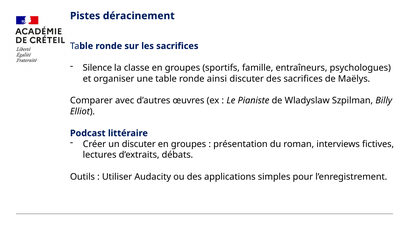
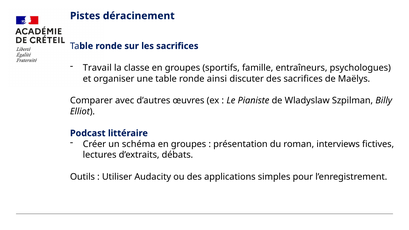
Silence: Silence -> Travail
un discuter: discuter -> schéma
